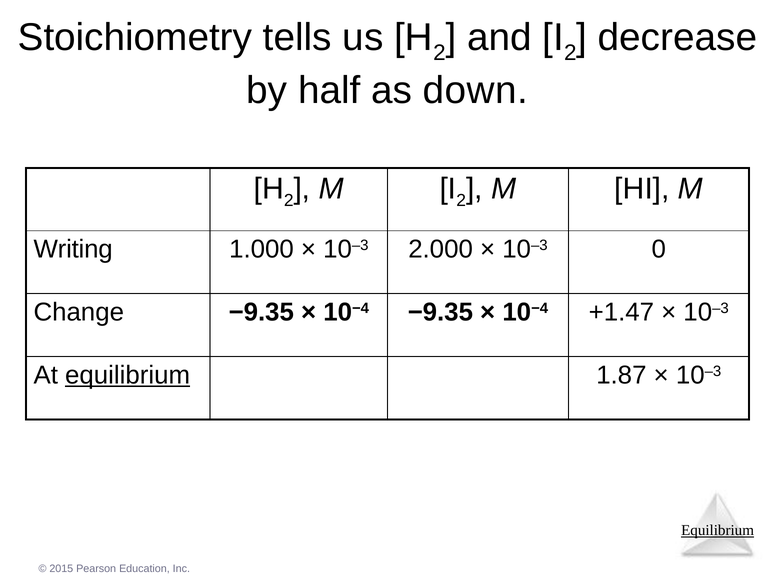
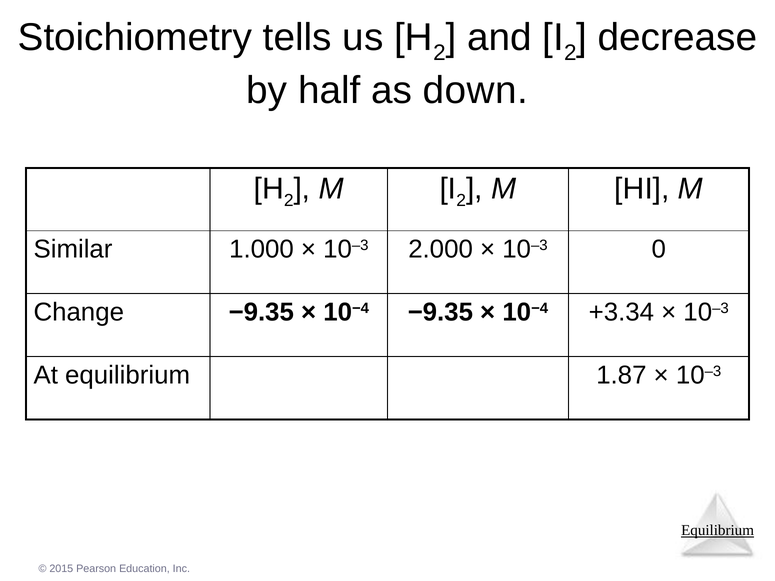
Writing: Writing -> Similar
+1.47: +1.47 -> +3.34
equilibrium at (128, 375) underline: present -> none
